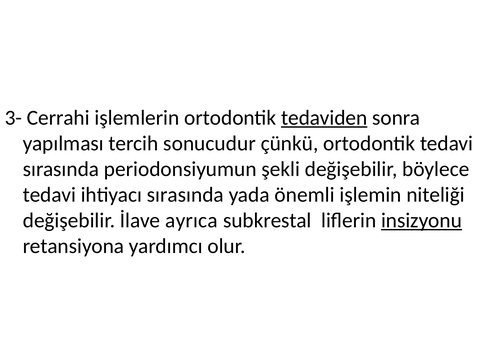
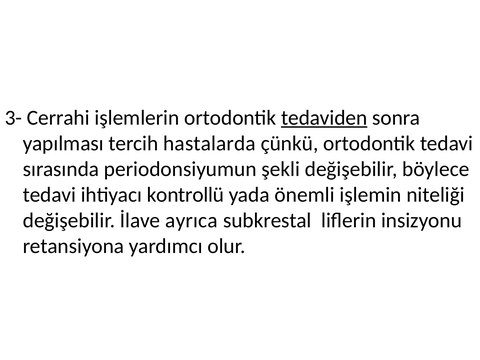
sonucudur: sonucudur -> hastalarda
ihtiyacı sırasında: sırasında -> kontrollü
insizyonu underline: present -> none
